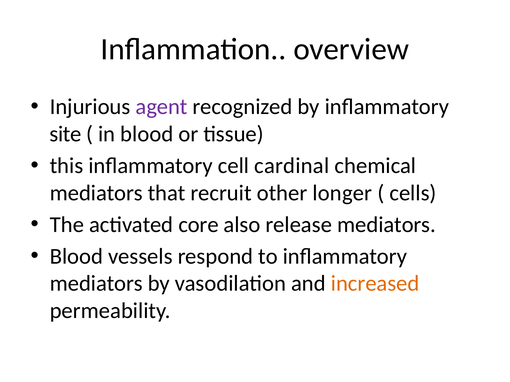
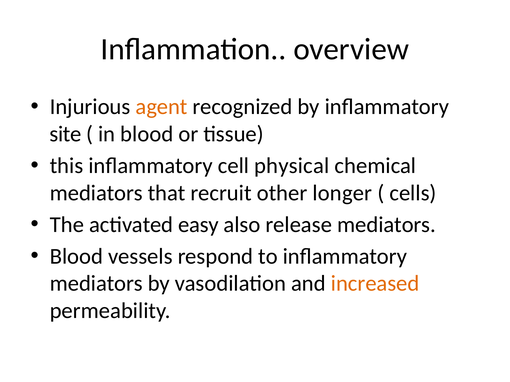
agent colour: purple -> orange
cardinal: cardinal -> physical
core: core -> easy
